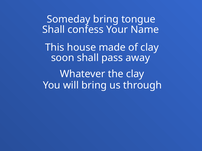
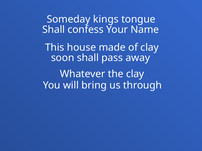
Someday bring: bring -> kings
